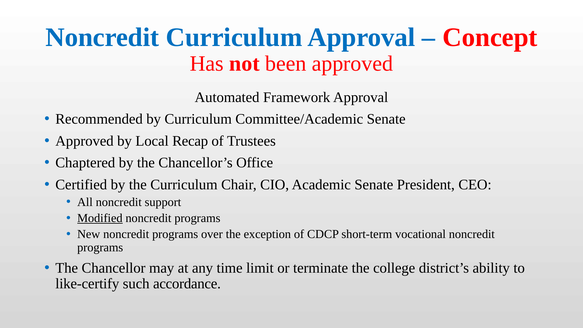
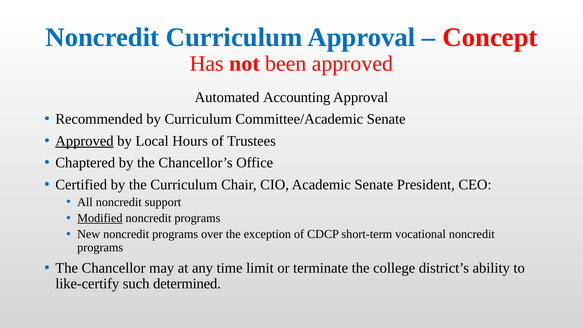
Framework: Framework -> Accounting
Approved at (84, 141) underline: none -> present
Recap: Recap -> Hours
accordance: accordance -> determined
